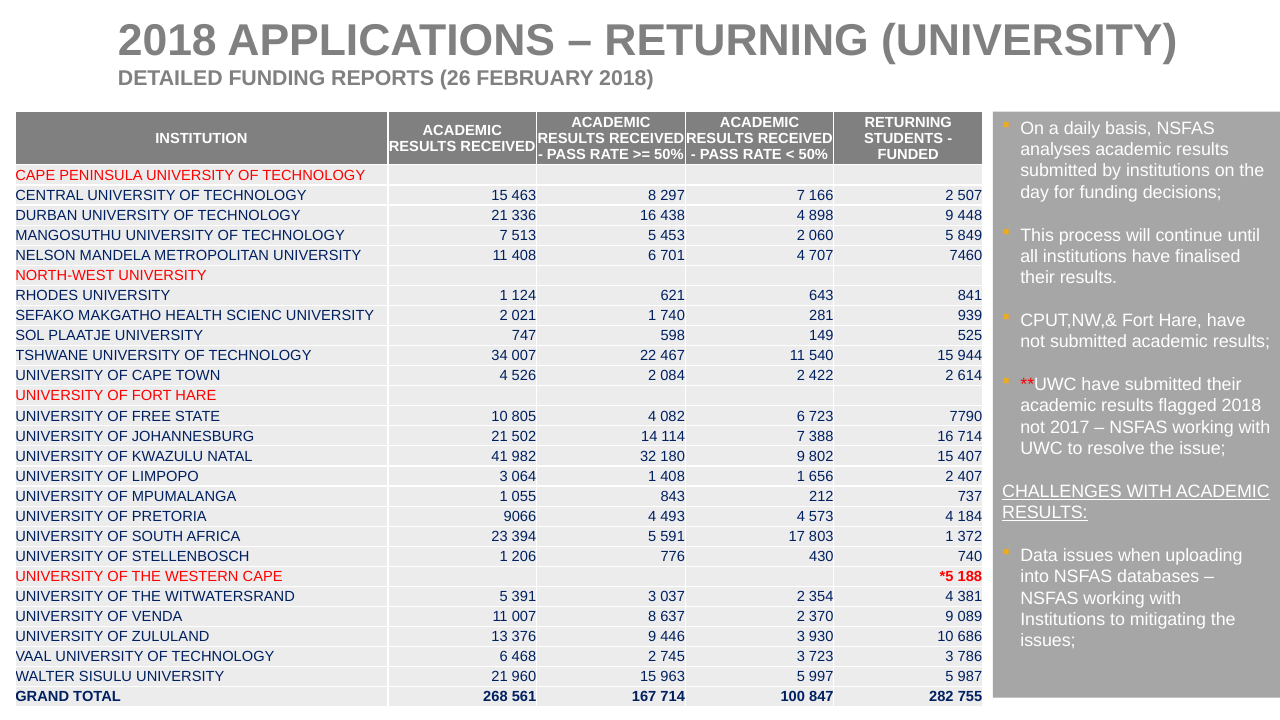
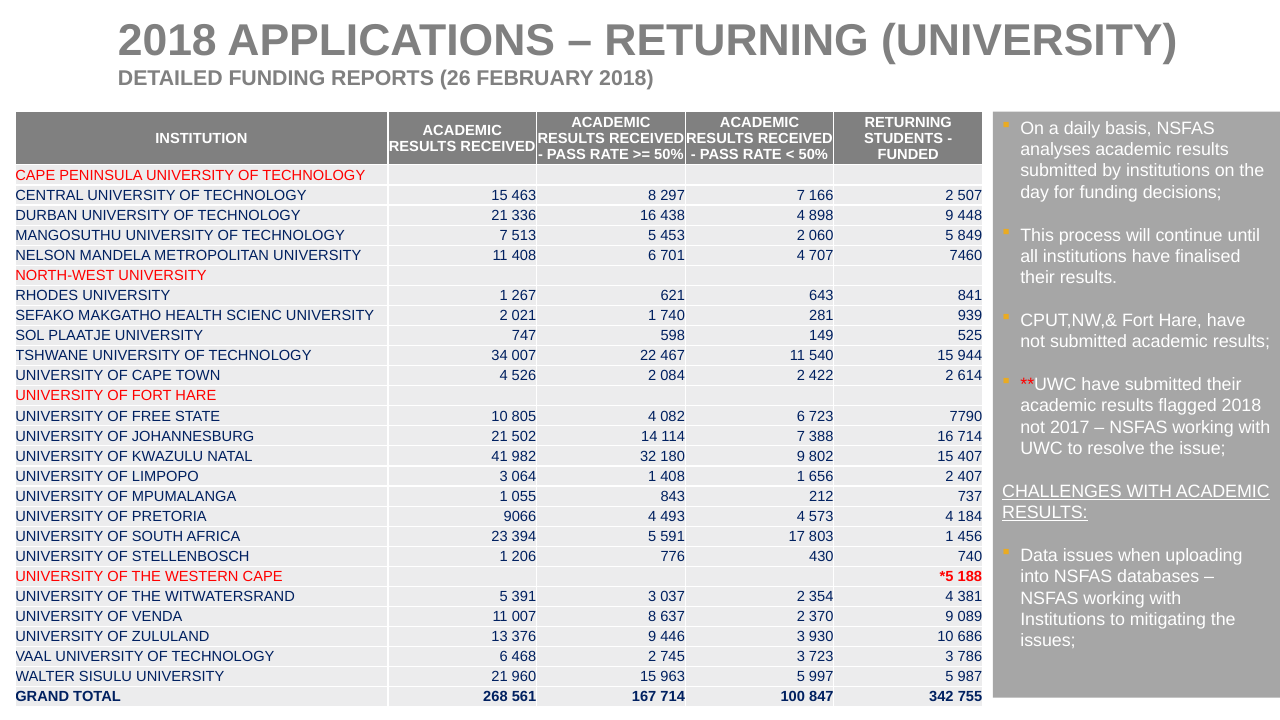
124: 124 -> 267
372: 372 -> 456
282: 282 -> 342
